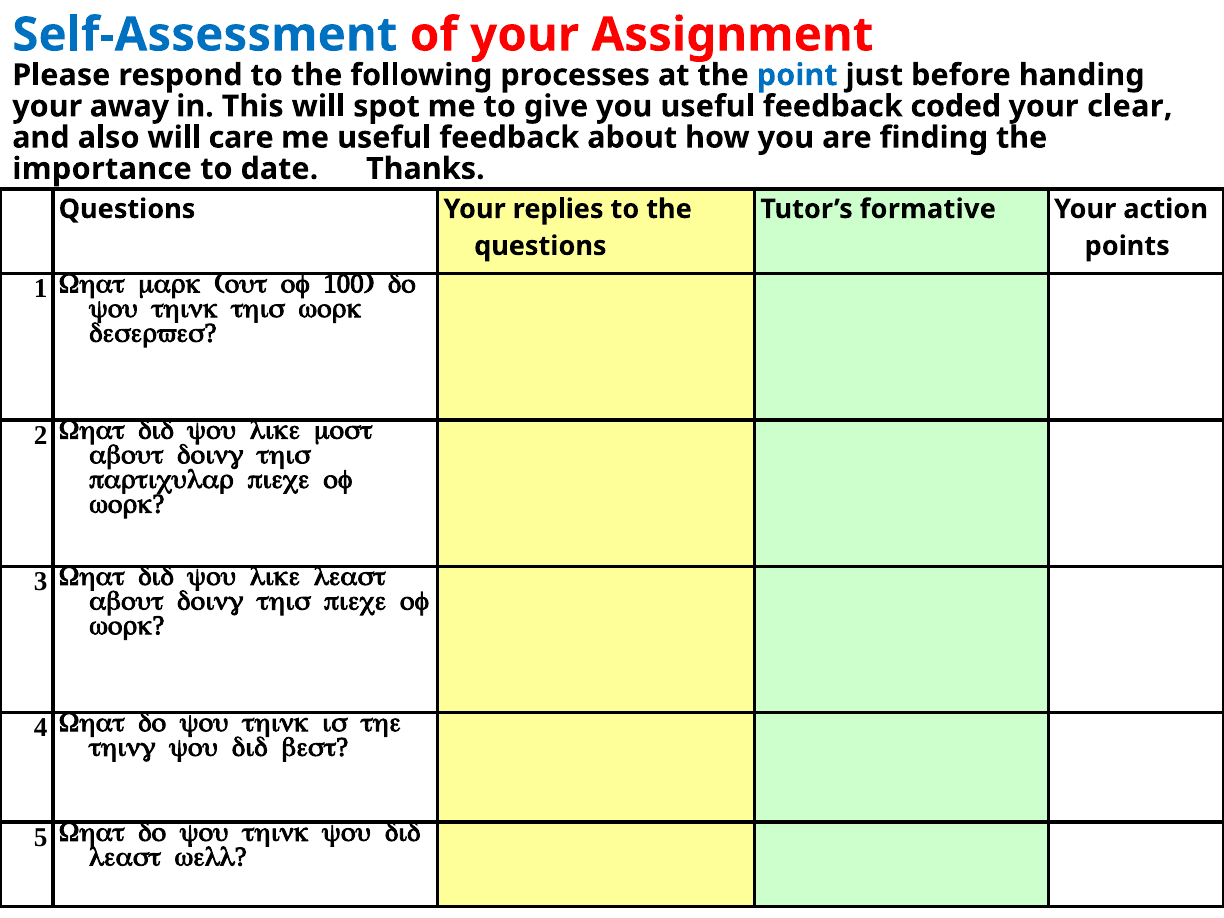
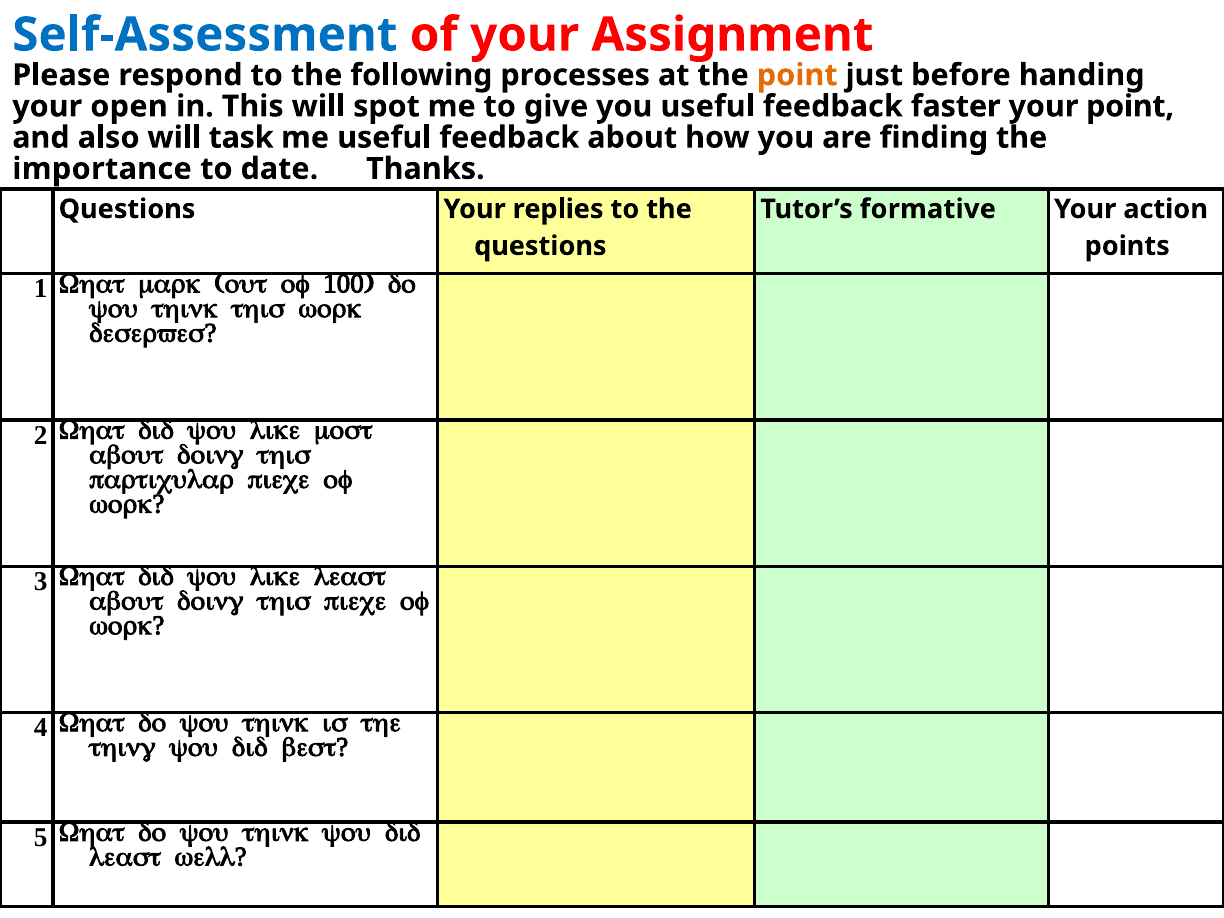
point at (797, 75) colour: blue -> orange
away: away -> open
coded: coded -> faster
your clear: clear -> point
care: care -> task
